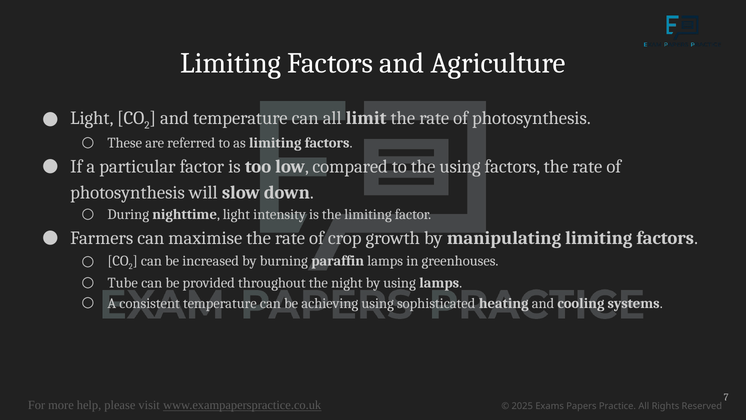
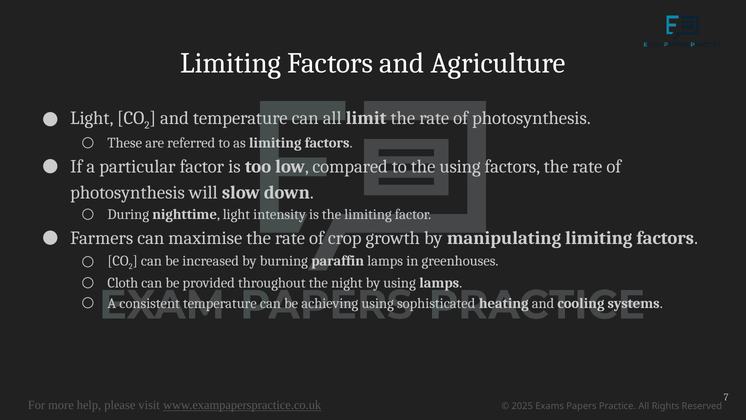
Tube: Tube -> Cloth
